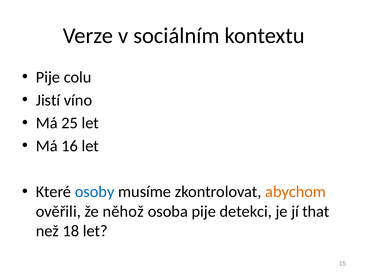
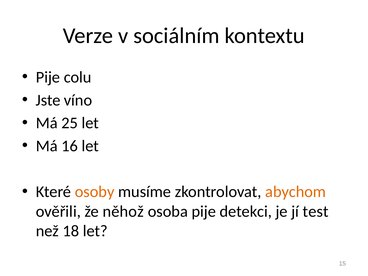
Jistí: Jistí -> Jste
osoby colour: blue -> orange
that: that -> test
